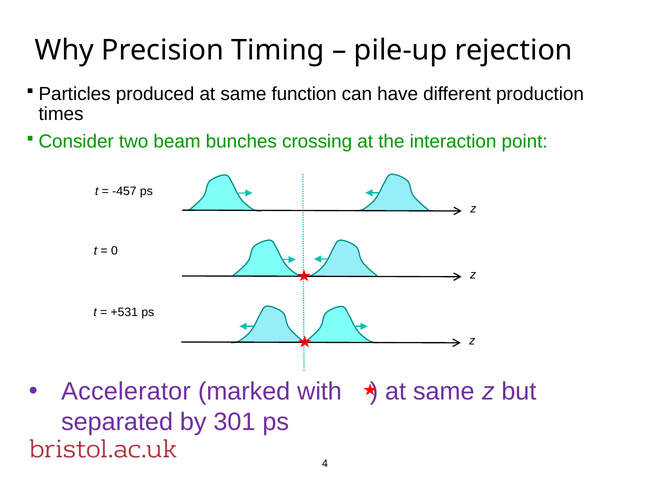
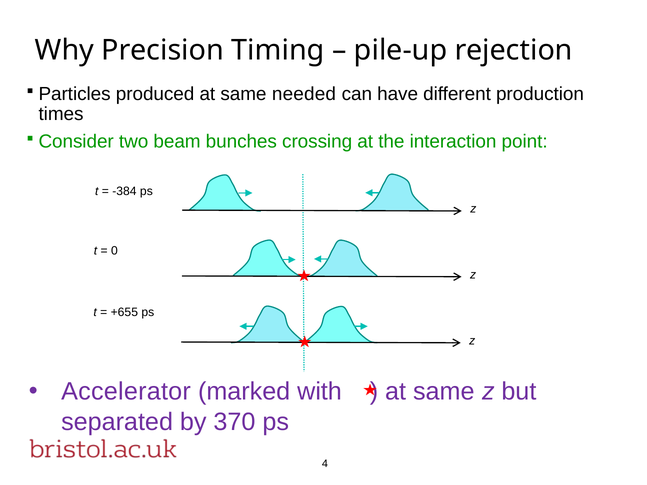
function: function -> needed
-457: -457 -> -384
+531: +531 -> +655
301: 301 -> 370
